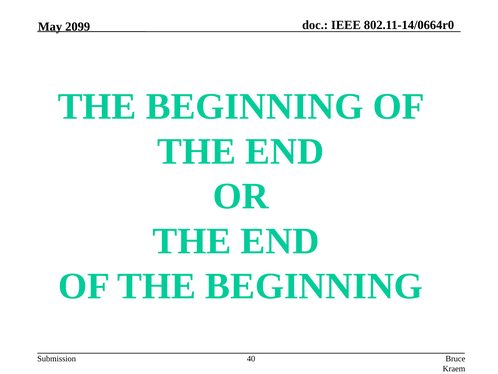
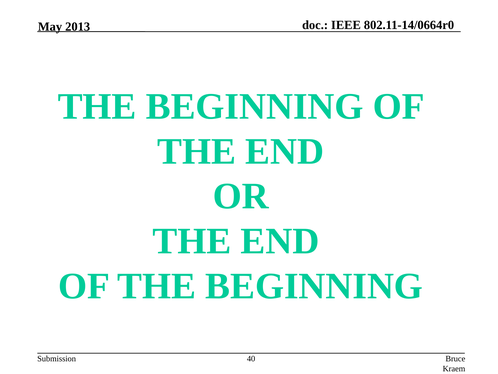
2099: 2099 -> 2013
